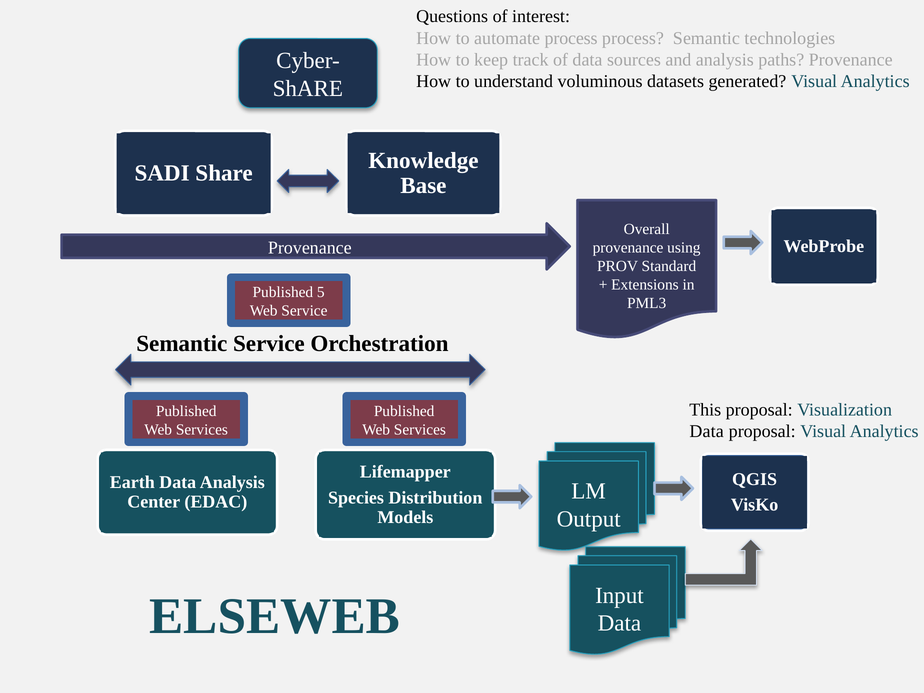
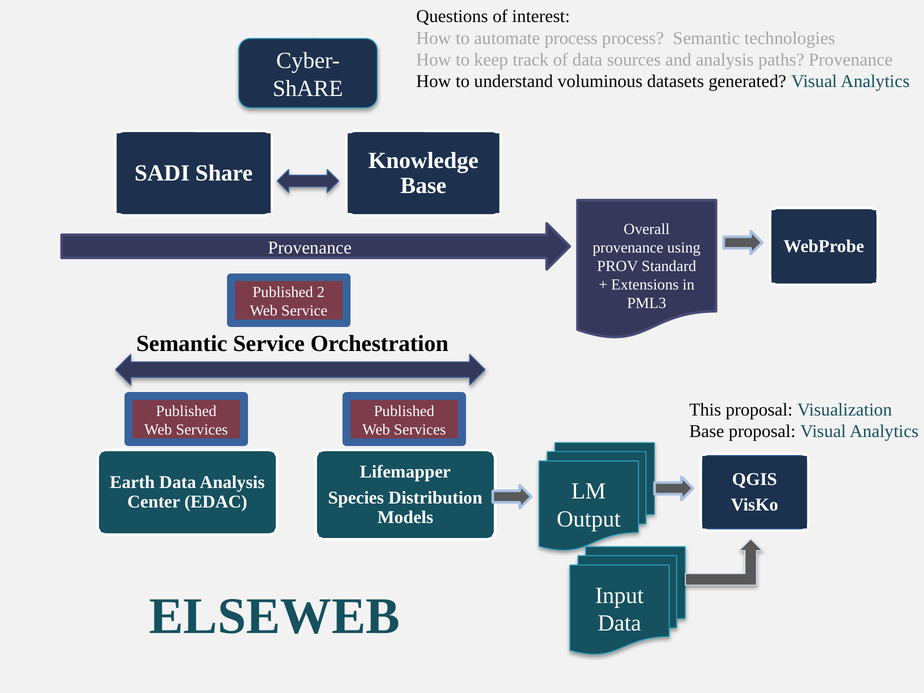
5: 5 -> 2
Data at (707, 431): Data -> Base
